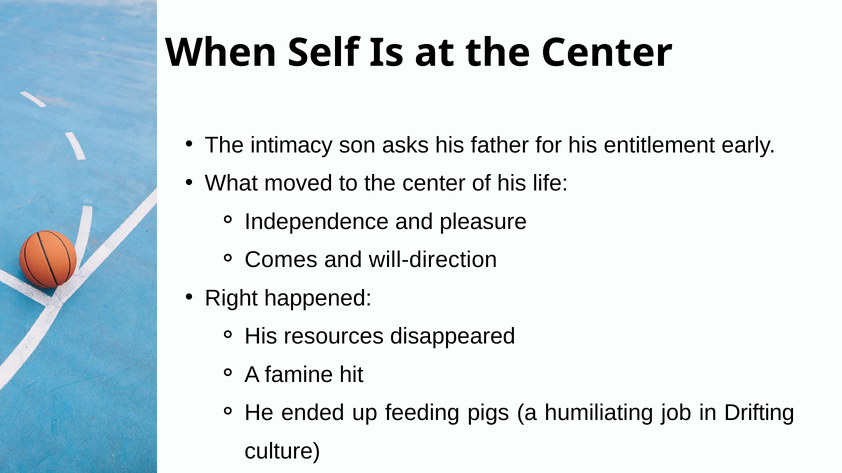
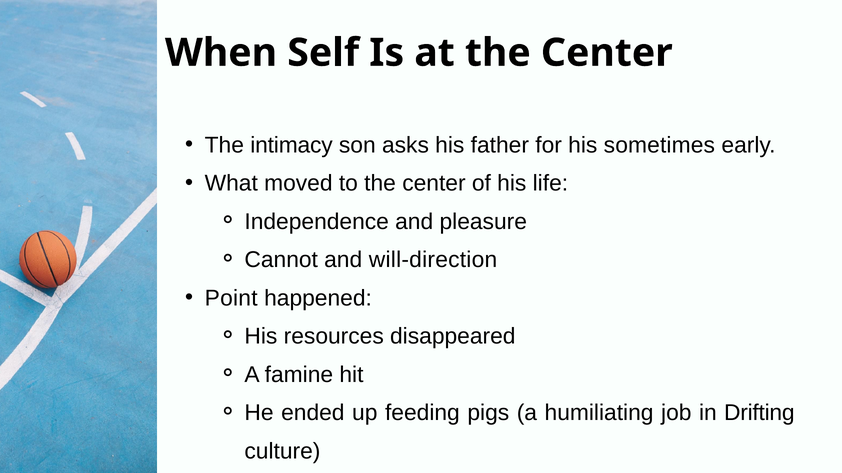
entitlement: entitlement -> sometimes
Comes: Comes -> Cannot
Right: Right -> Point
